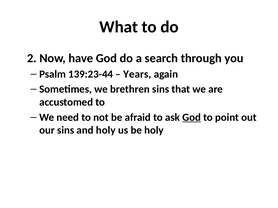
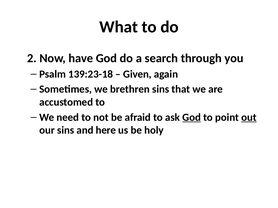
139:23-44: 139:23-44 -> 139:23-18
Years: Years -> Given
out underline: none -> present
and holy: holy -> here
